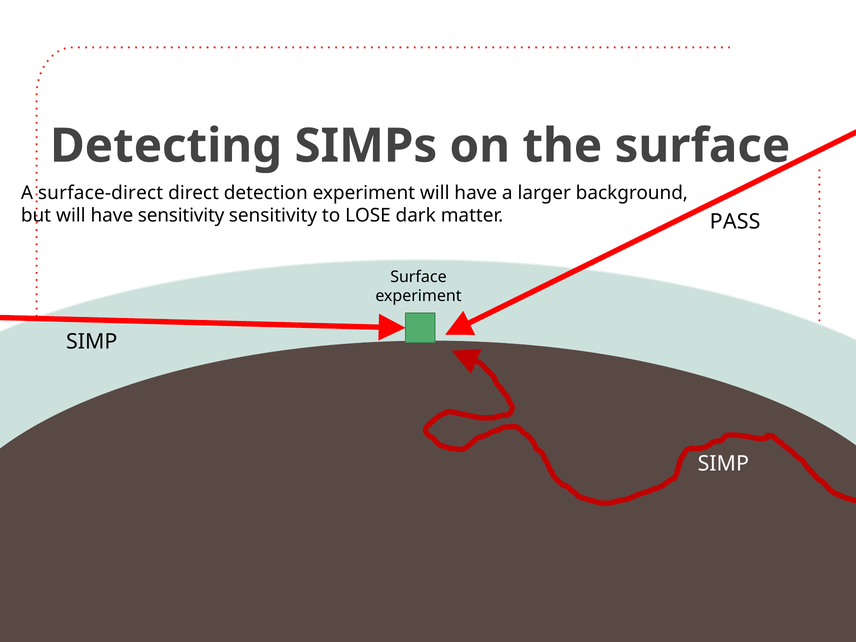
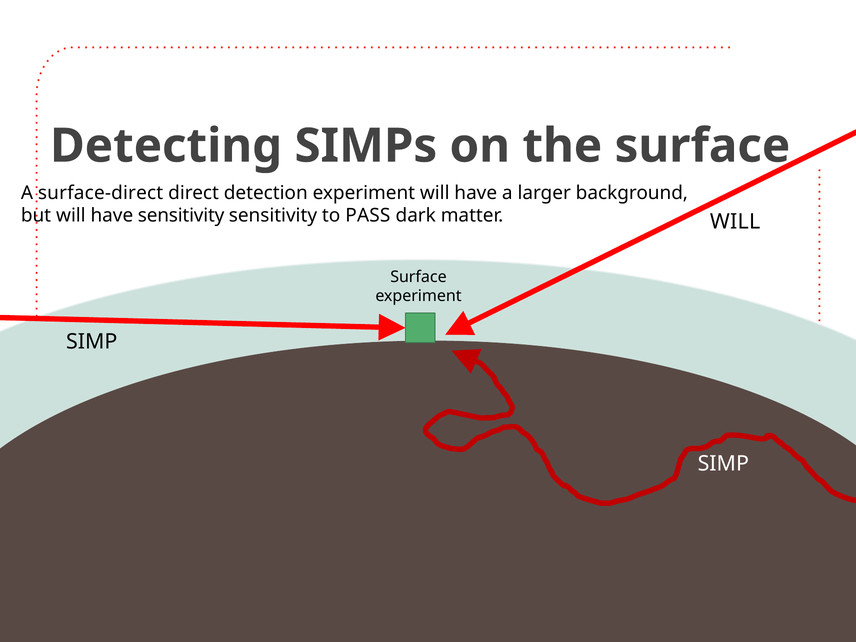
LOSE: LOSE -> PASS
PASS at (735, 222): PASS -> WILL
